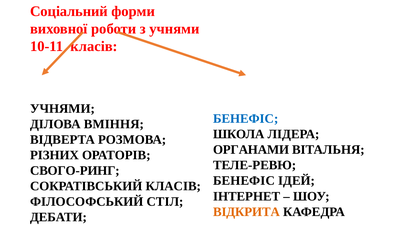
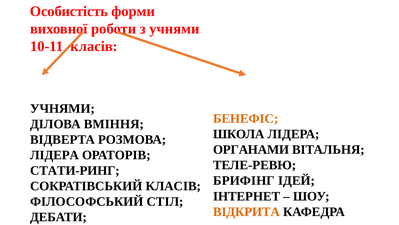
Соціальний: Соціальний -> Особистість
БЕНЕФІС at (246, 118) colour: blue -> orange
РІЗНИХ at (54, 155): РІЗНИХ -> ЛІДЕРА
СВОГО-РИНГ: СВОГО-РИНГ -> СТАТИ-РИНГ
БЕНЕФІС at (244, 180): БЕНЕФІС -> БРИФІНГ
